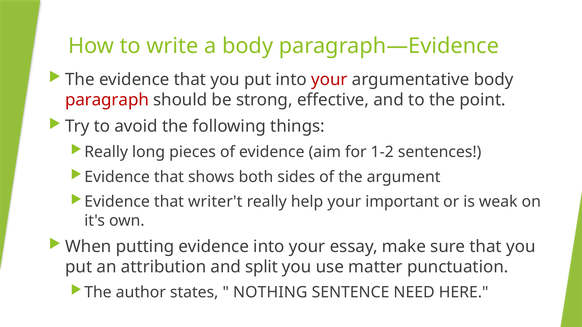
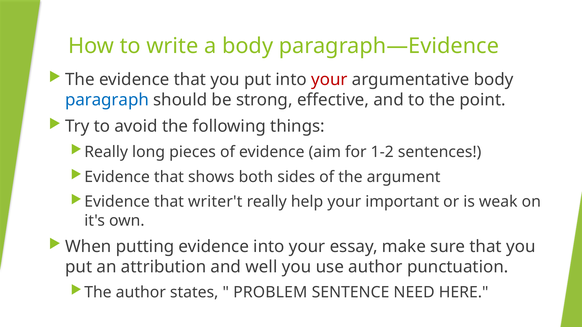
paragraph colour: red -> blue
split: split -> well
use matter: matter -> author
NOTHING: NOTHING -> PROBLEM
